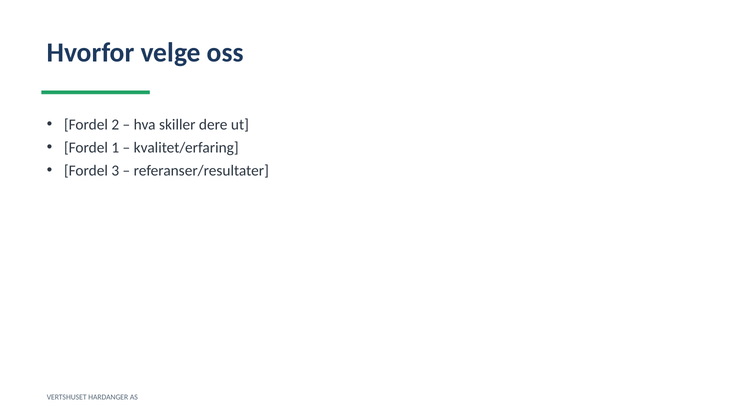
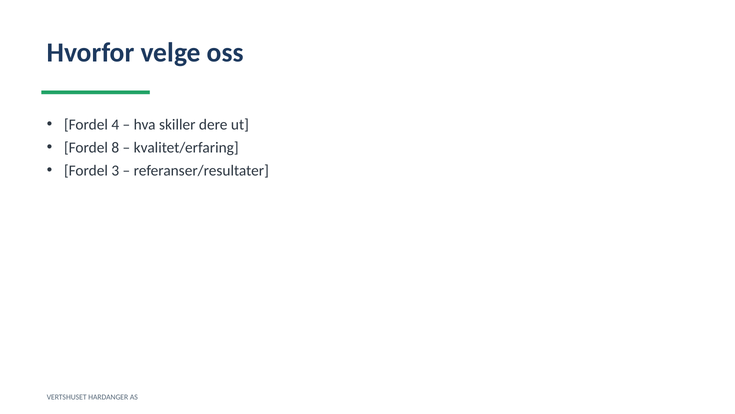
2: 2 -> 4
1: 1 -> 8
